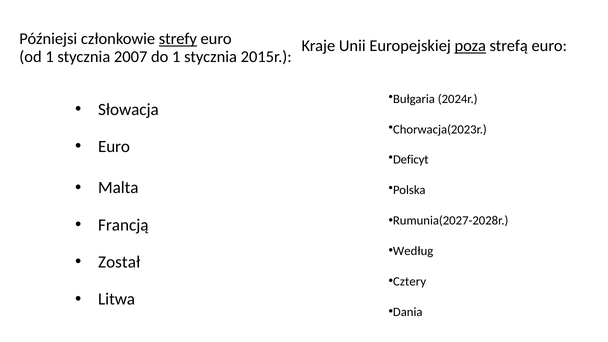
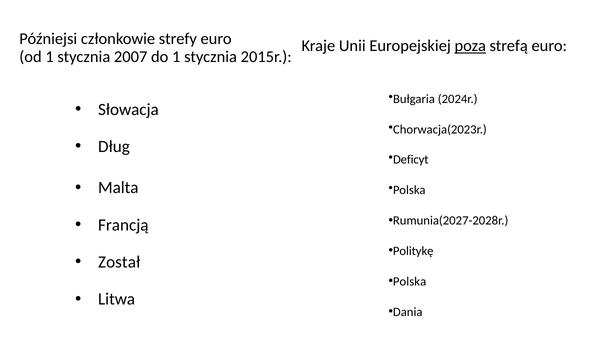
strefy underline: present -> none
Euro at (114, 147): Euro -> Dług
Według: Według -> Politykę
Cztery at (410, 281): Cztery -> Polska
